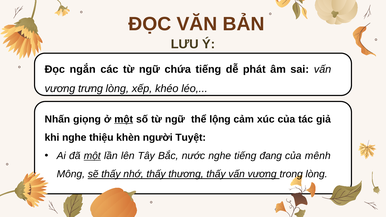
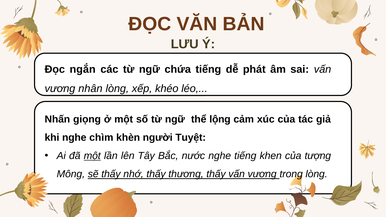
trưng: trưng -> nhân
một at (124, 119) underline: present -> none
thiệu: thiệu -> chìm
đang: đang -> khen
mênh: mênh -> tượng
